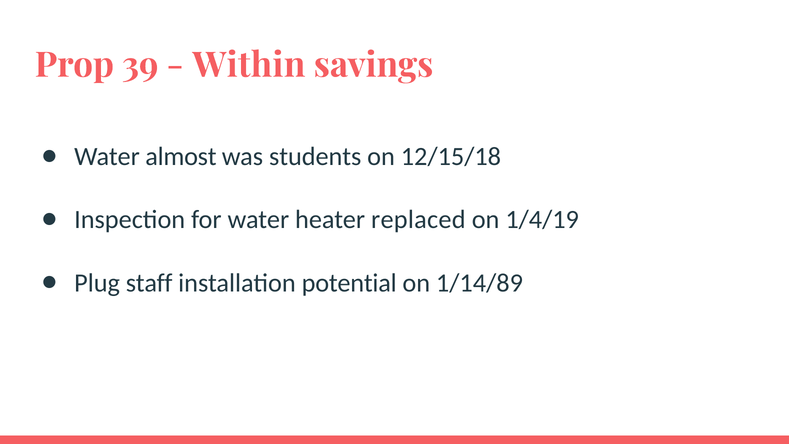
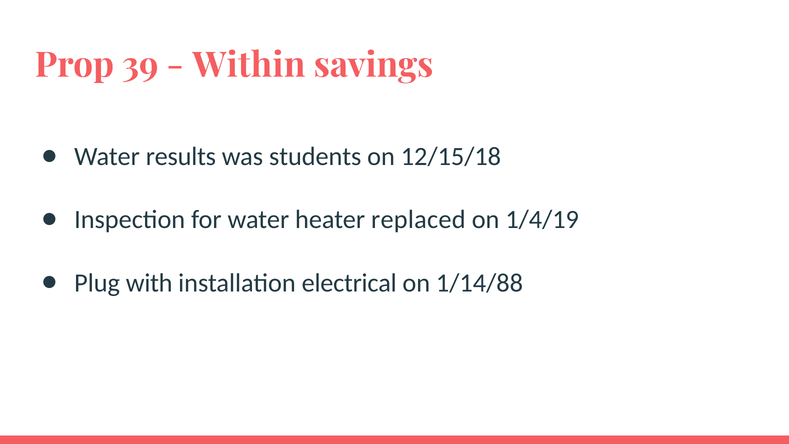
almost: almost -> results
staff: staff -> with
potential: potential -> electrical
1/14/89: 1/14/89 -> 1/14/88
